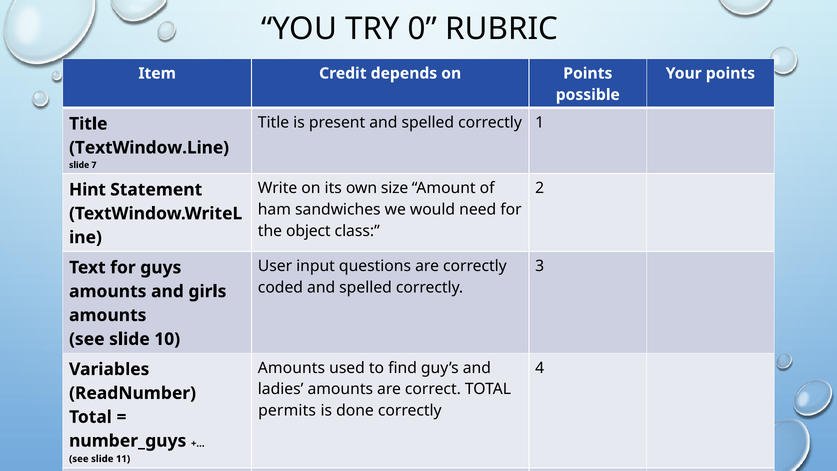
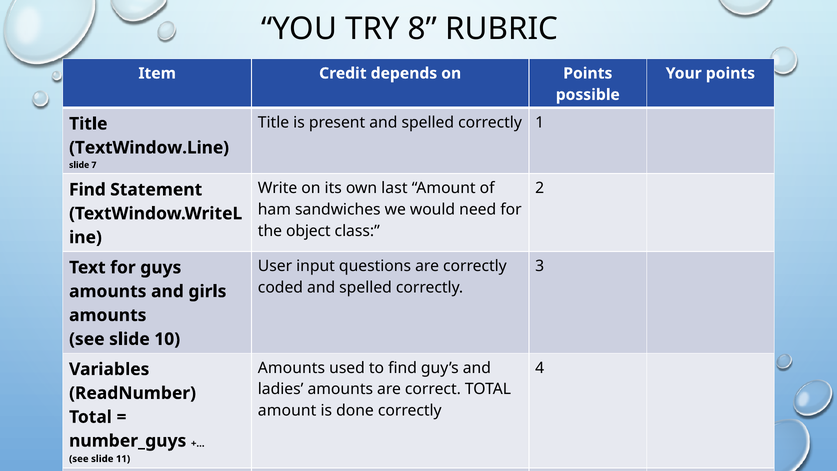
TRY 0: 0 -> 8
own size: size -> last
Hint at (87, 190): Hint -> Find
permits at (287, 410): permits -> amount
